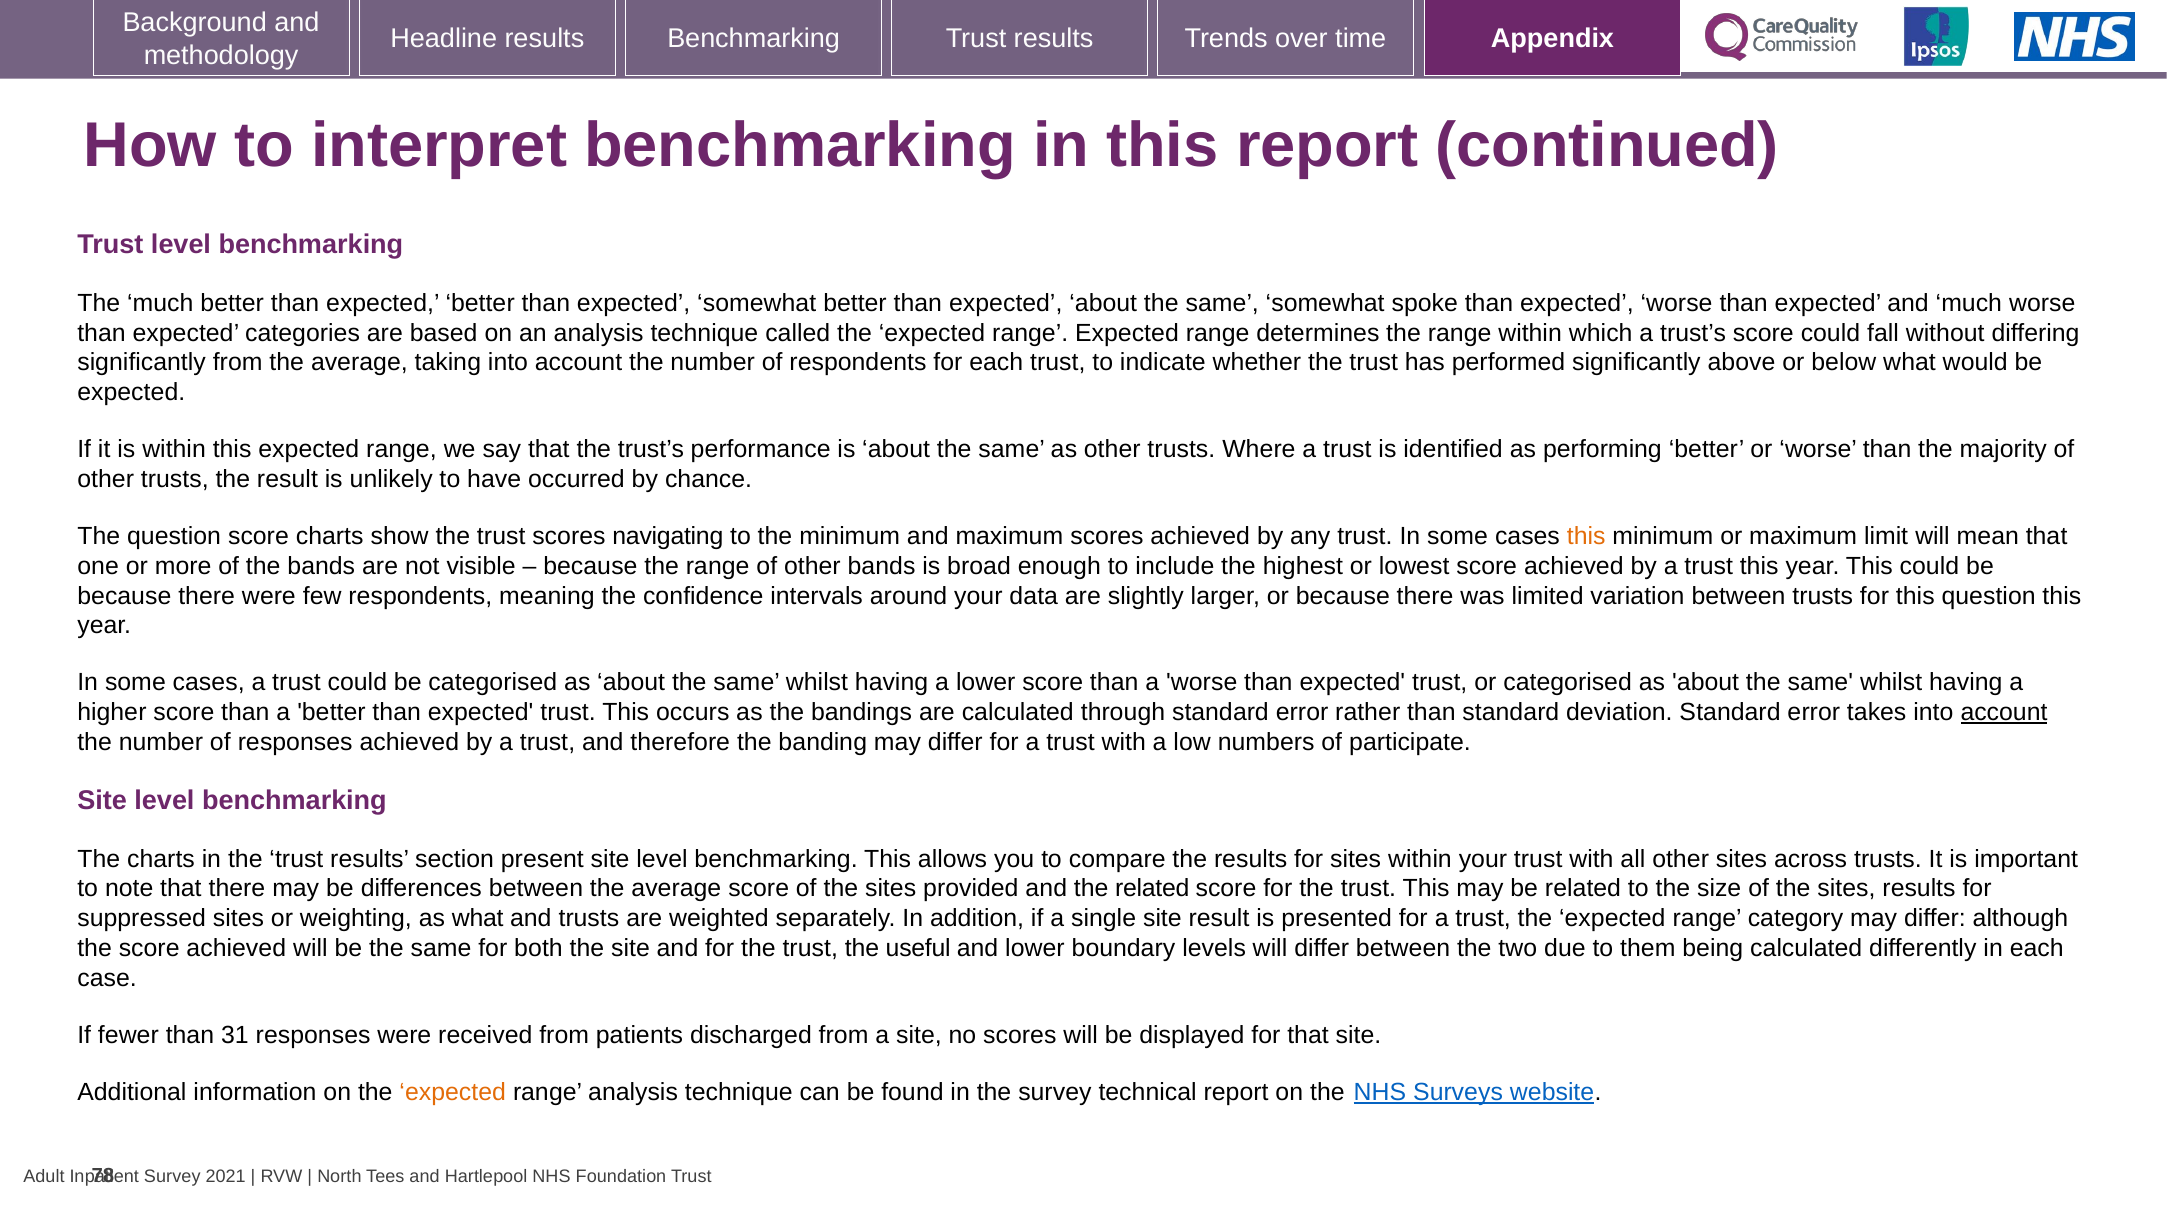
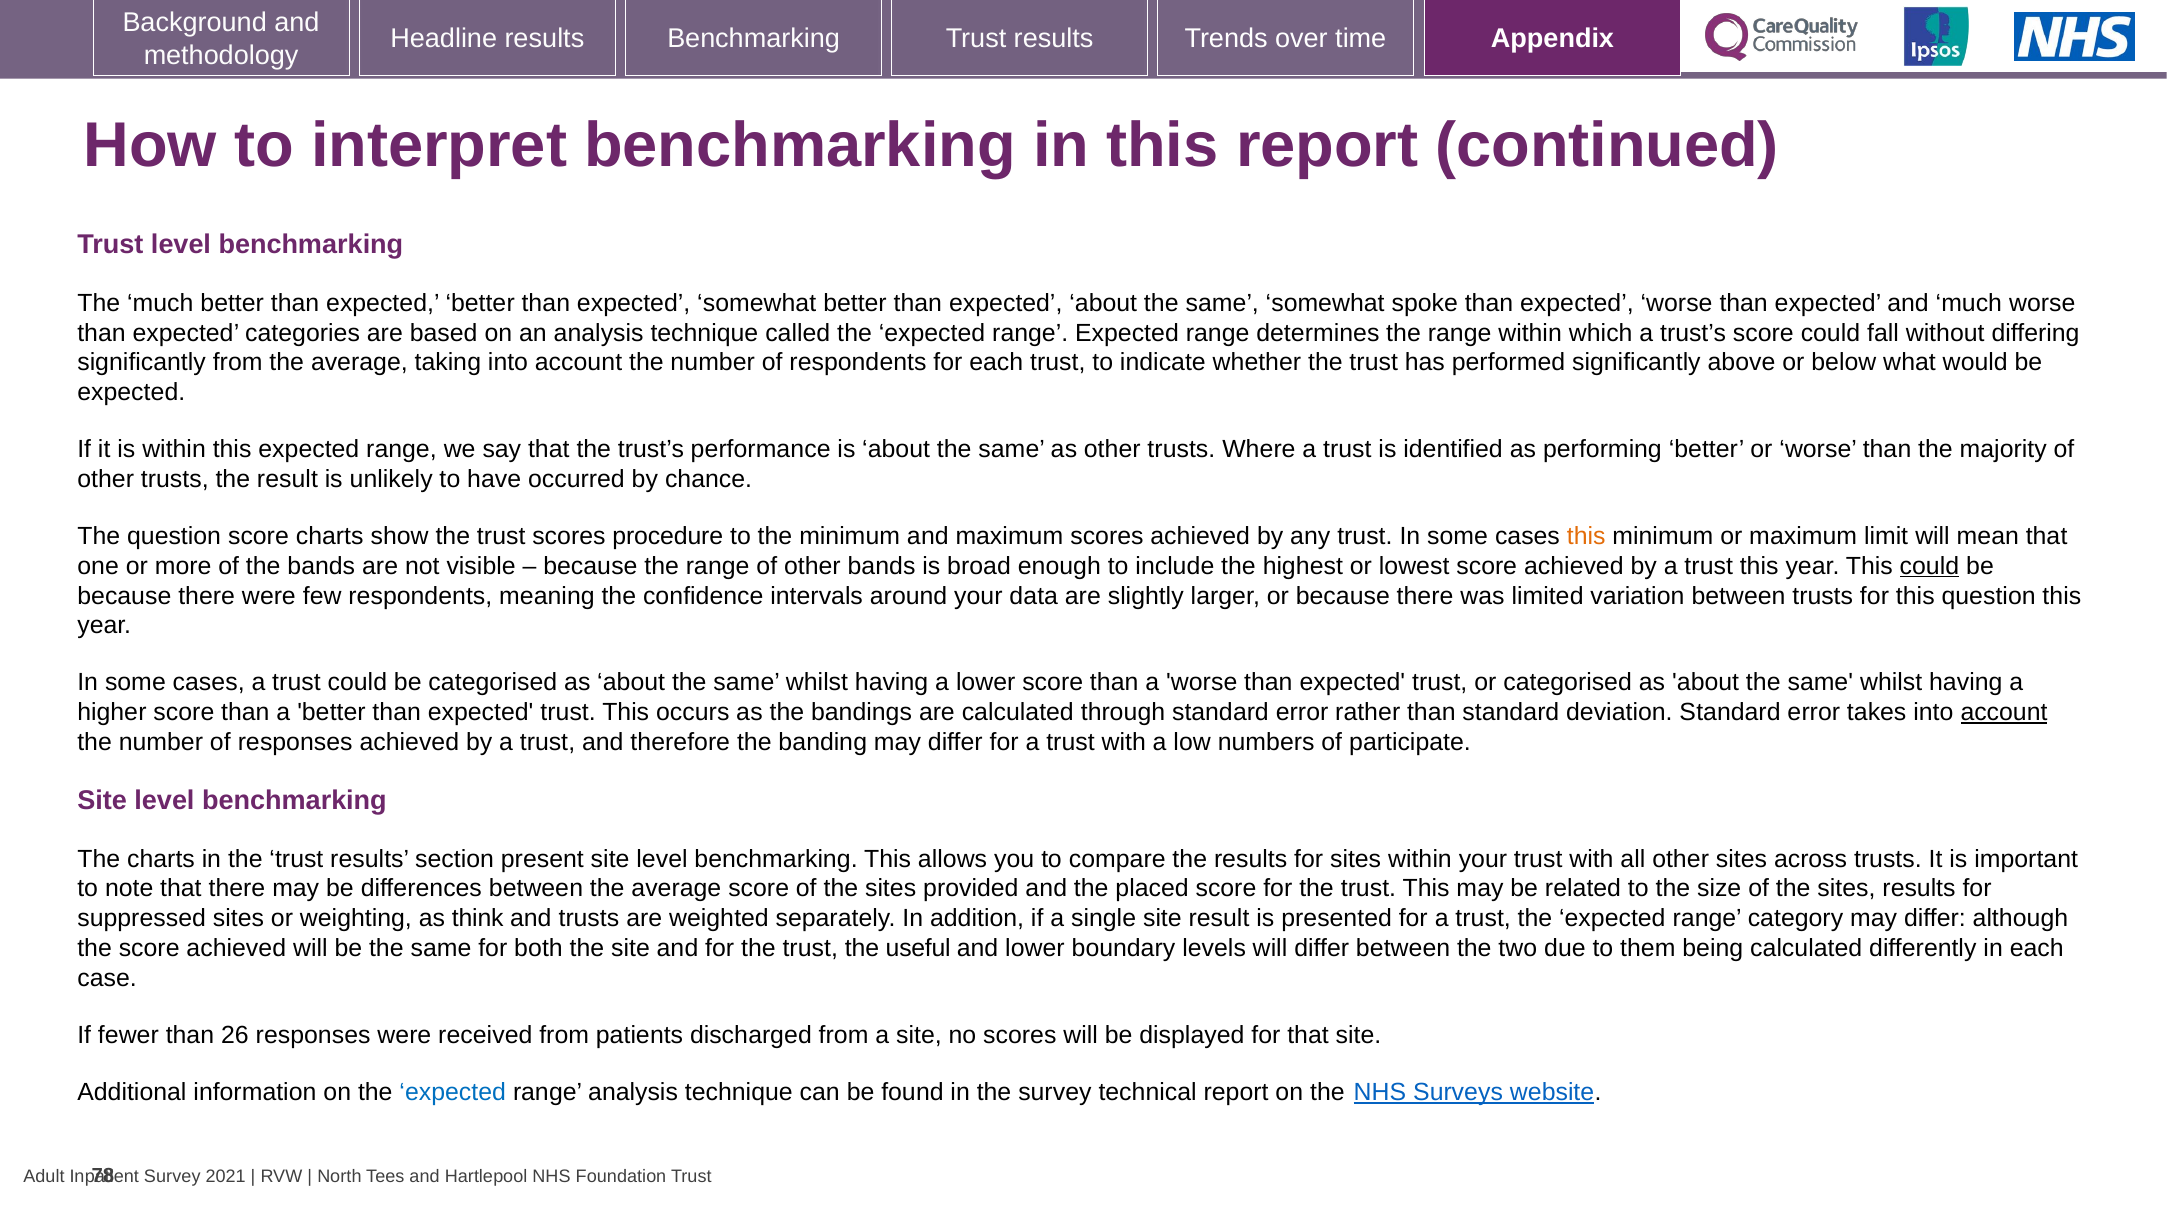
navigating: navigating -> procedure
could at (1929, 566) underline: none -> present
the related: related -> placed
as what: what -> think
31: 31 -> 26
expected at (453, 1092) colour: orange -> blue
